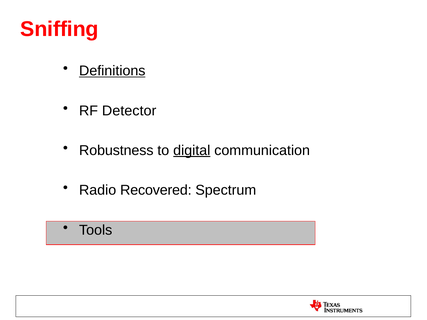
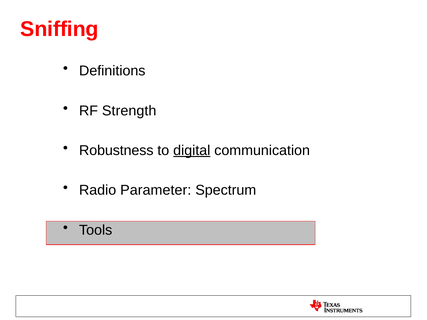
Definitions underline: present -> none
Detector: Detector -> Strength
Recovered: Recovered -> Parameter
